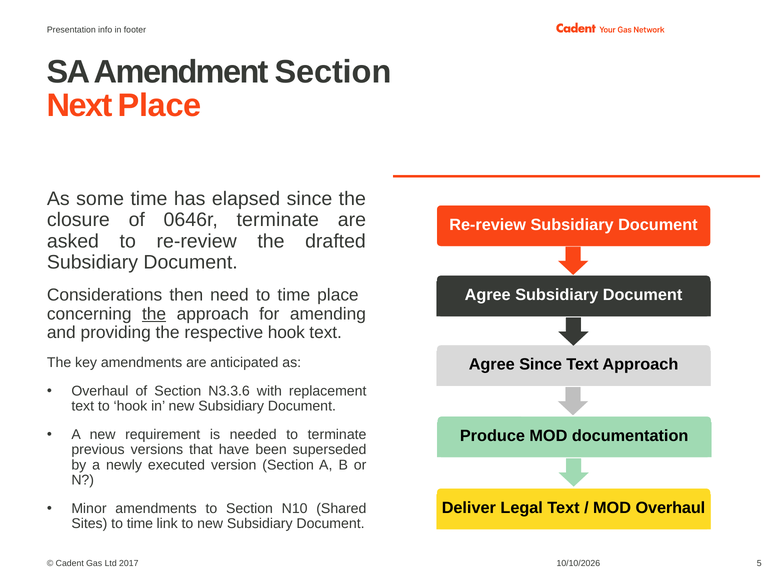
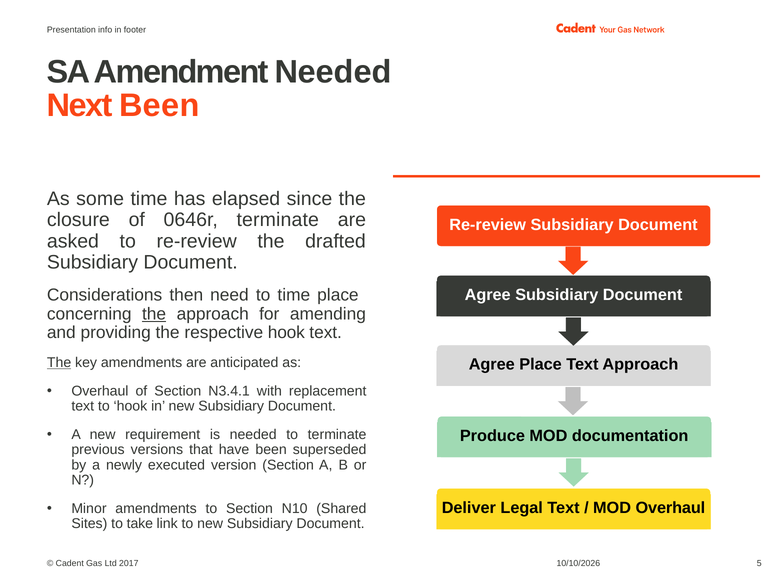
Amendment Section: Section -> Needed
Next Place: Place -> Been
The at (59, 363) underline: none -> present
Agree Since: Since -> Place
N3.3.6: N3.3.6 -> N3.4.1
Sites to time: time -> take
